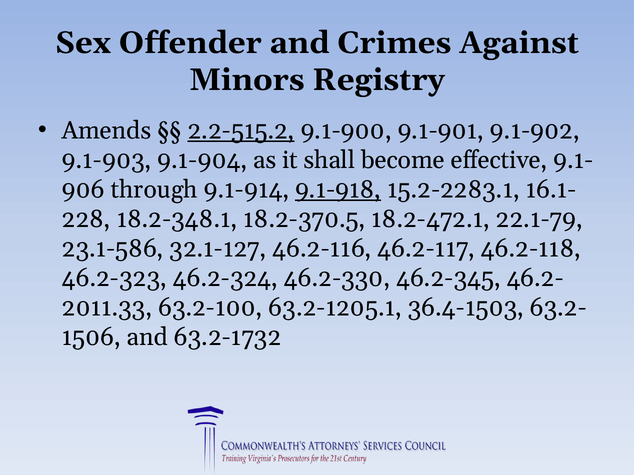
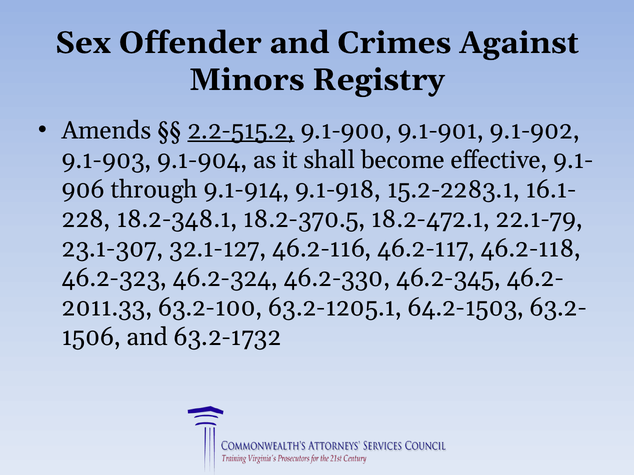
9.1-918 underline: present -> none
23.1-586: 23.1-586 -> 23.1-307
36.4-1503: 36.4-1503 -> 64.2-1503
